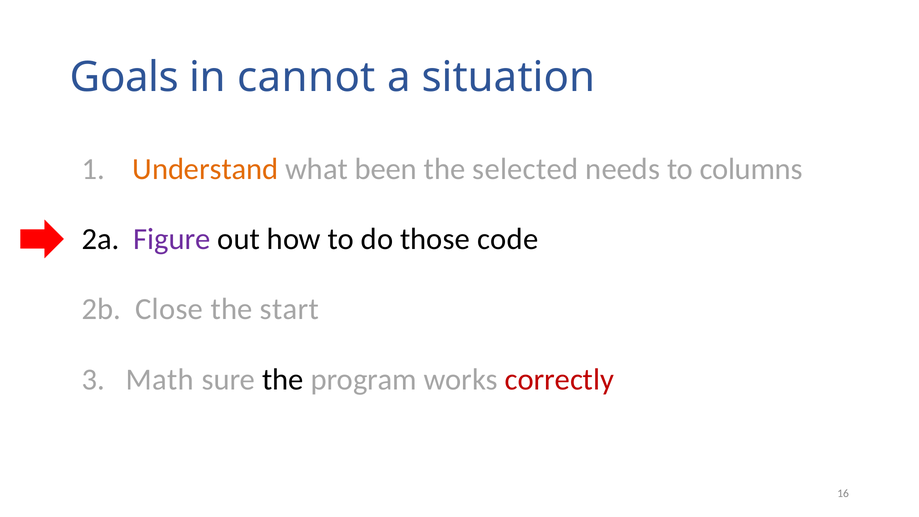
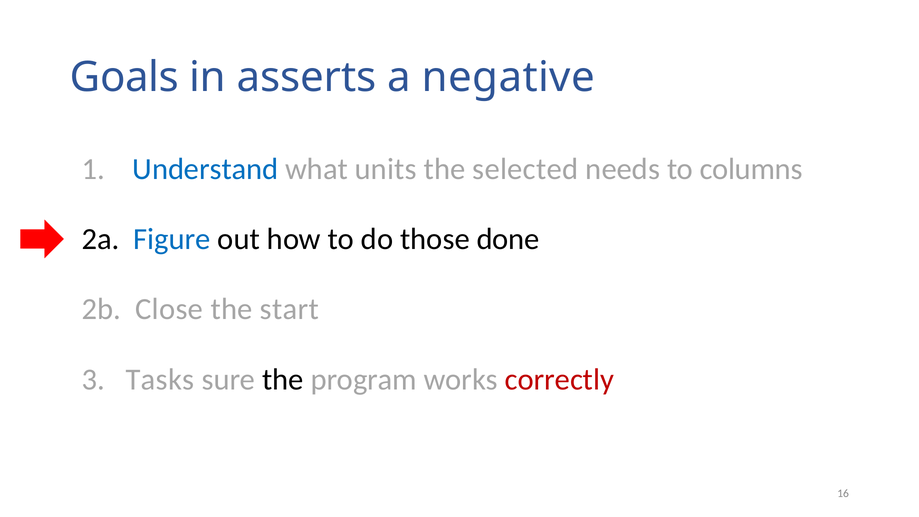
cannot: cannot -> asserts
situation: situation -> negative
Understand colour: orange -> blue
been: been -> units
Figure colour: purple -> blue
code: code -> done
Math: Math -> Tasks
